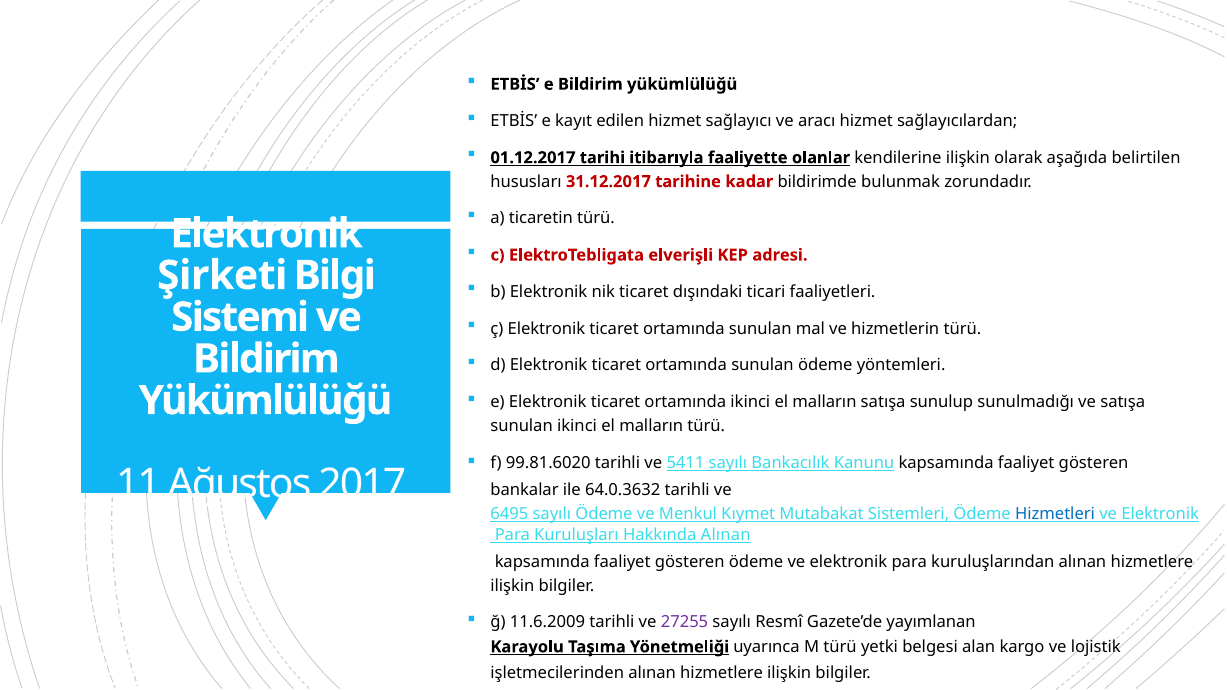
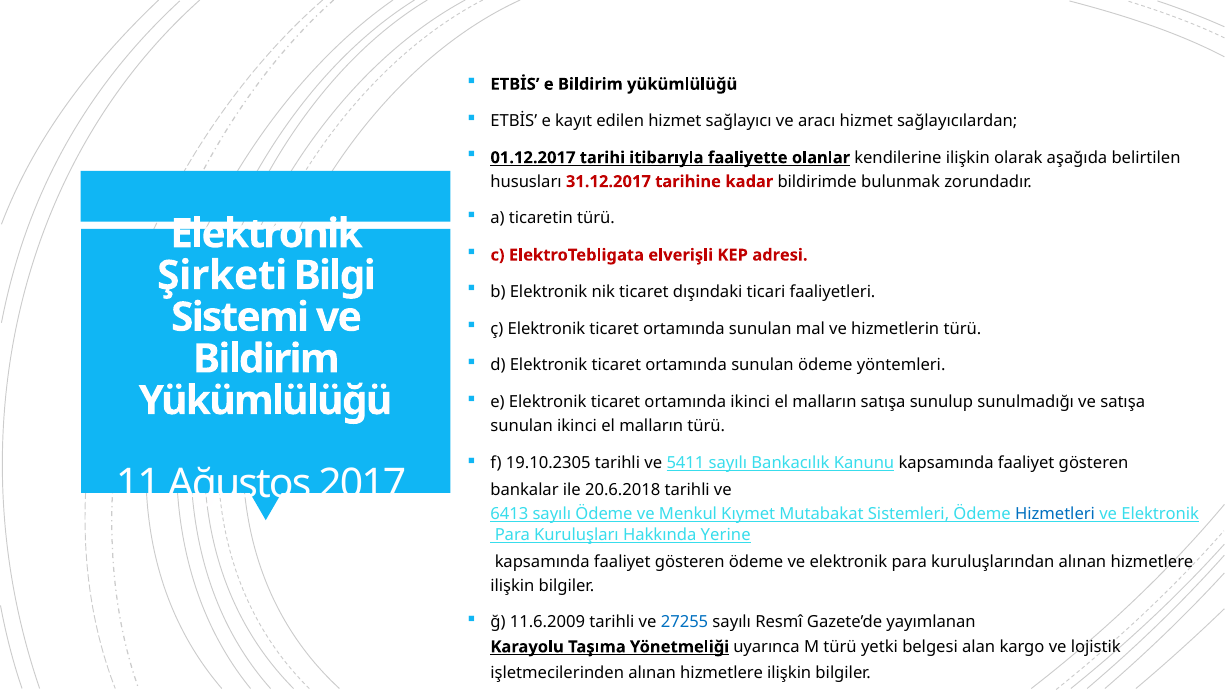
99.81.6020: 99.81.6020 -> 19.10.2305
64.0.3632: 64.0.3632 -> 20.6.2018
6495: 6495 -> 6413
Hakkında Alınan: Alınan -> Yerine
27255 colour: purple -> blue
